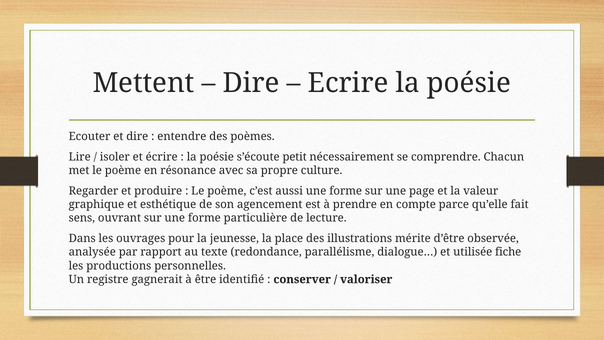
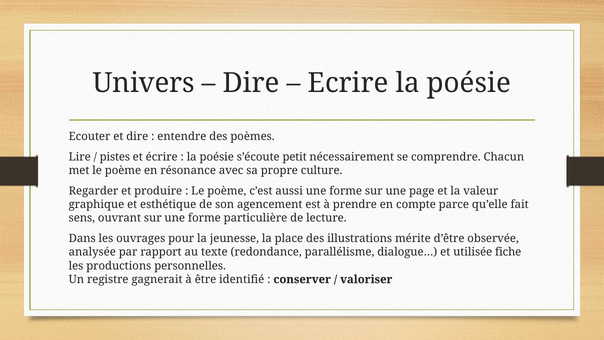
Mettent: Mettent -> Univers
isoler: isoler -> pistes
